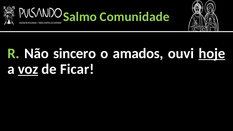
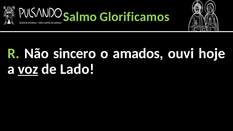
Comunidade: Comunidade -> Glorificamos
hoje underline: present -> none
Ficar: Ficar -> Lado
